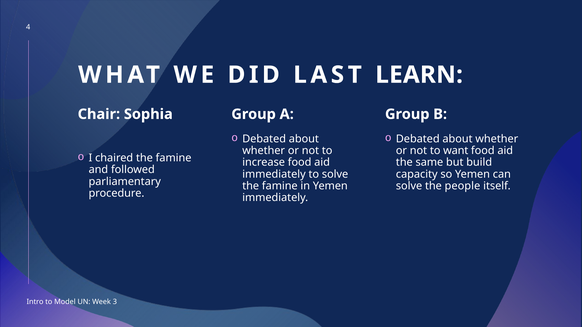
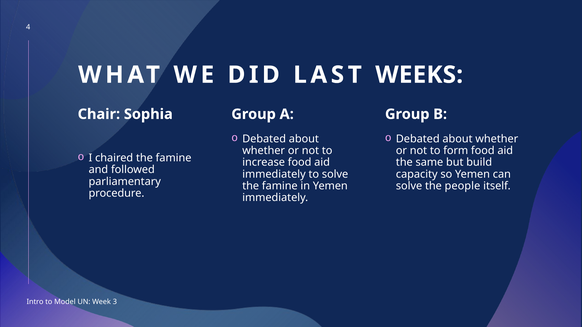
LEARN: LEARN -> WEEKS
want: want -> form
